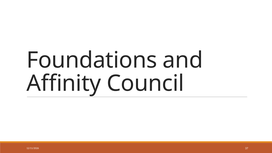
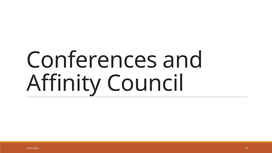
Foundations: Foundations -> Conferences
